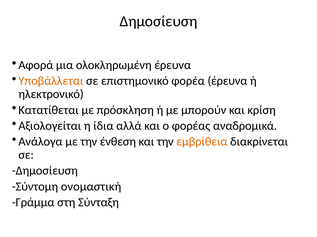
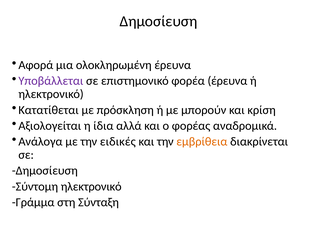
Υποβάλλεται colour: orange -> purple
ένθεση: ένθεση -> ειδικές
Σύντομη ονομαστική: ονομαστική -> ηλεκτρονικό
